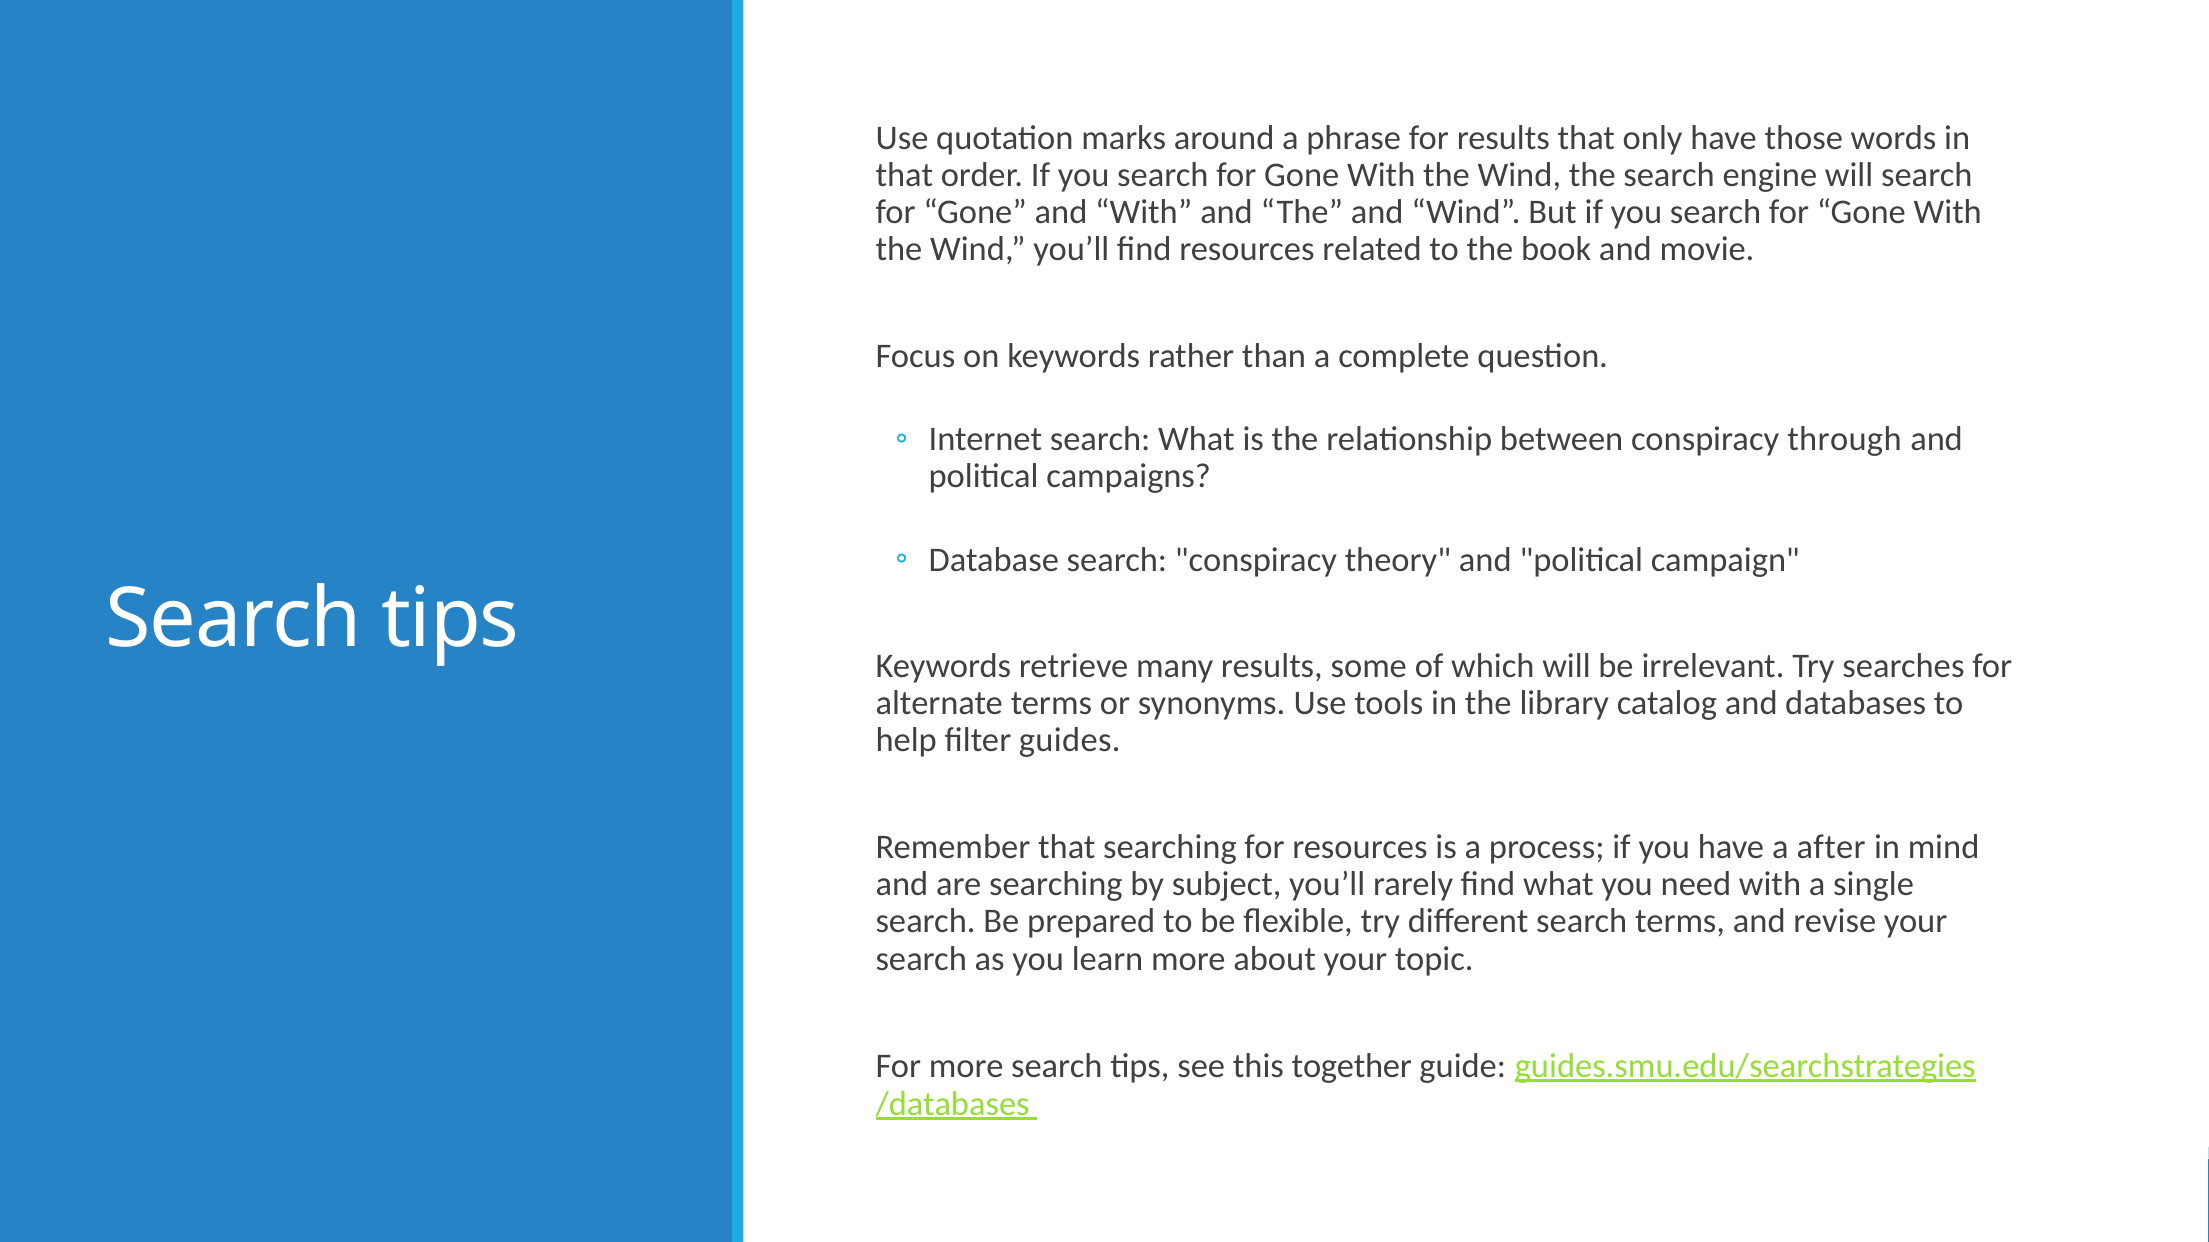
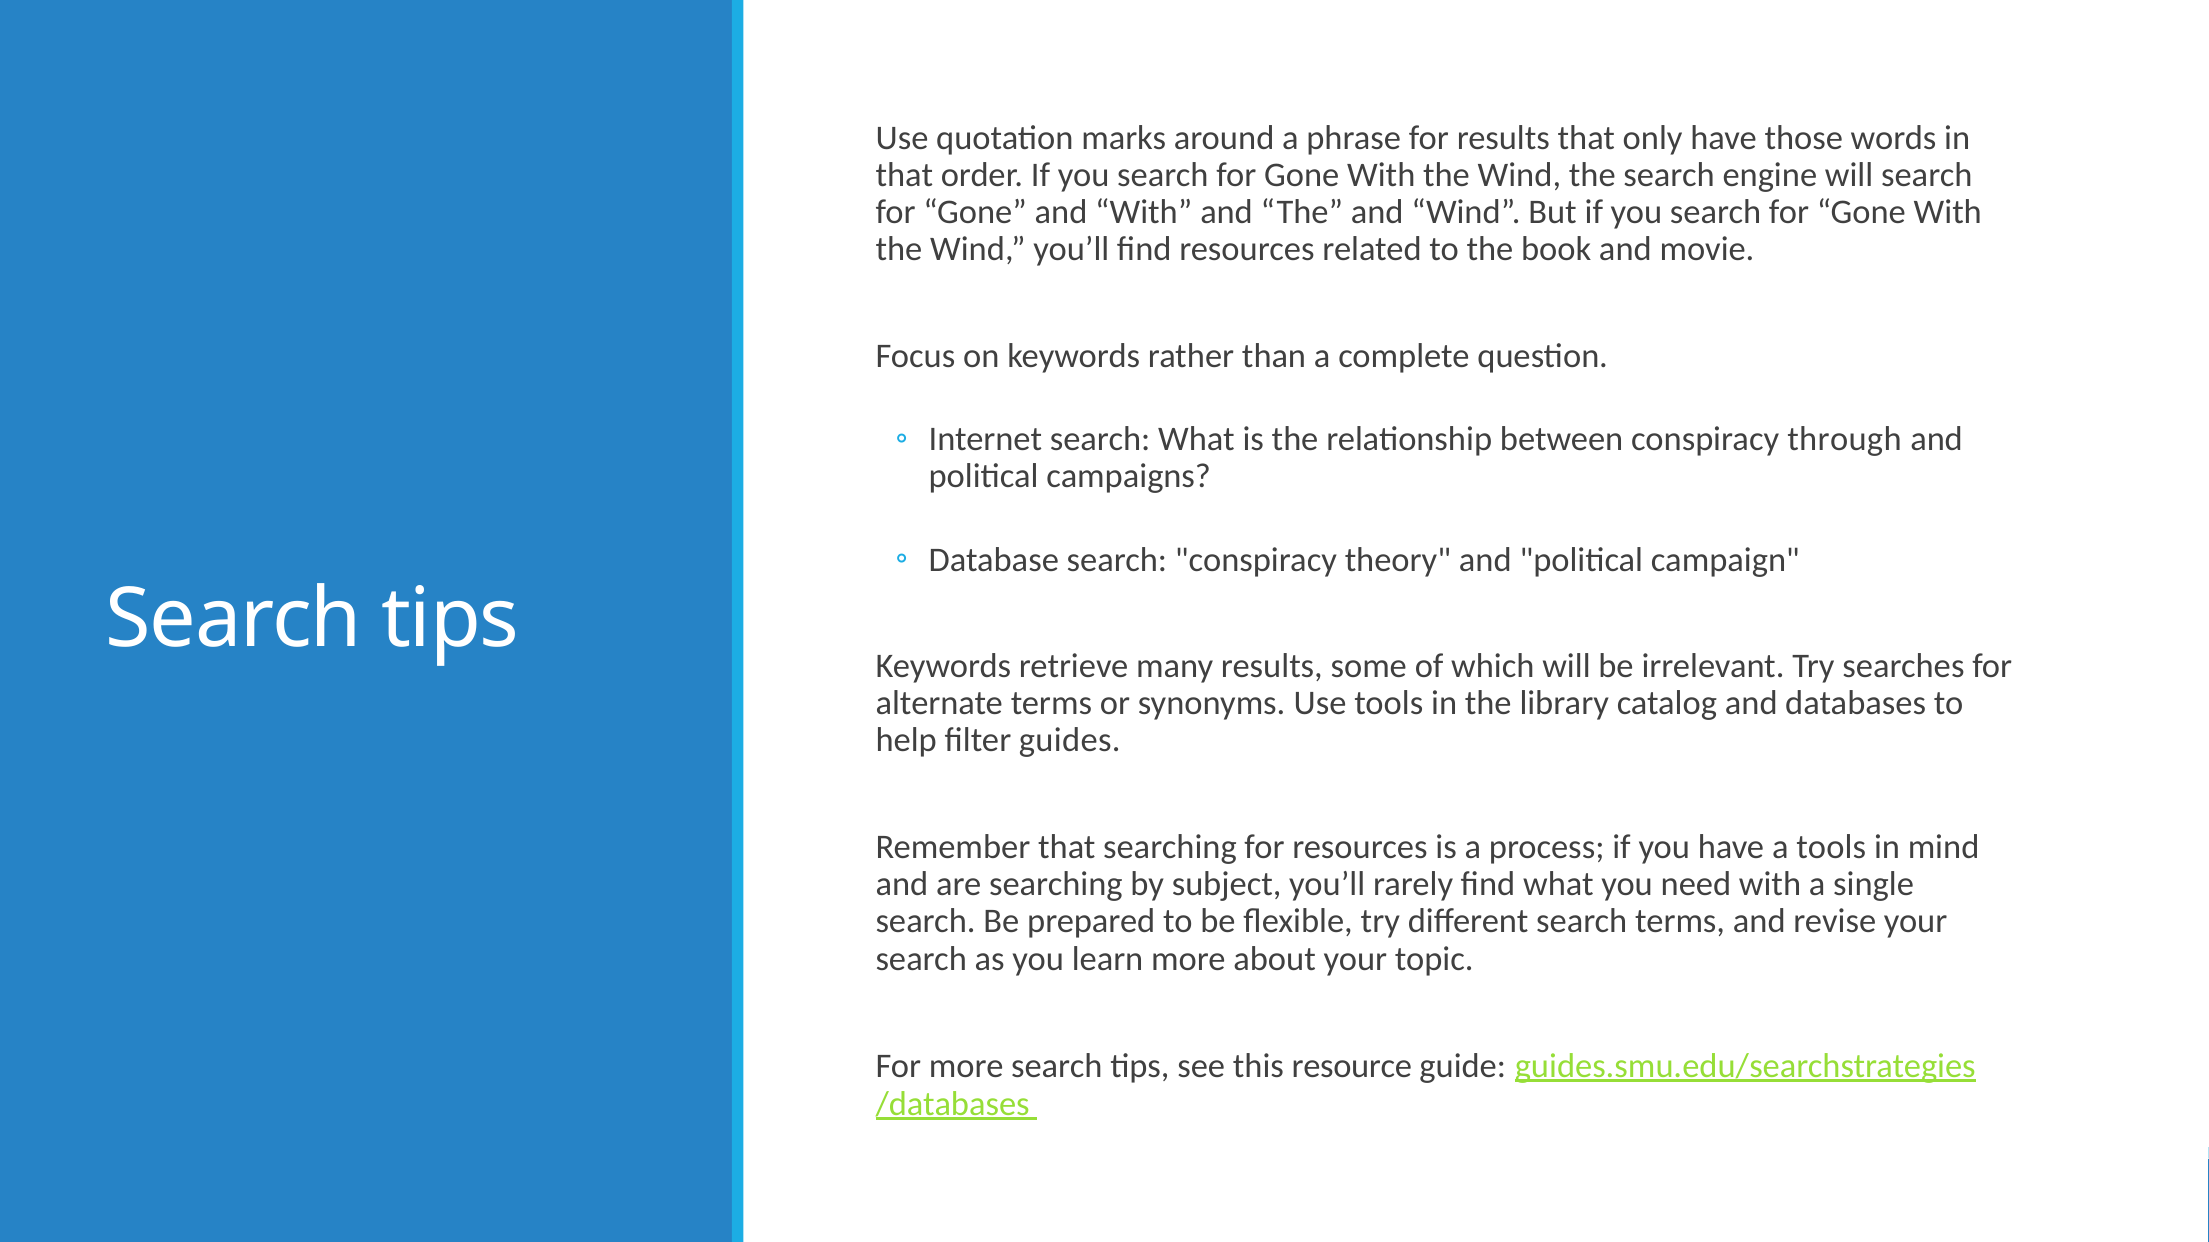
a after: after -> tools
together: together -> resource
